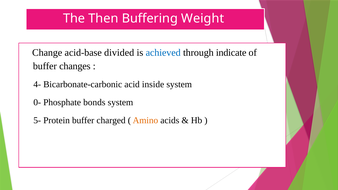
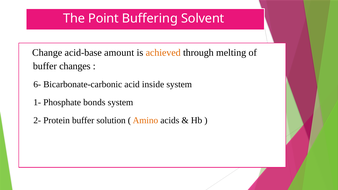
Then: Then -> Point
Weight: Weight -> Solvent
divided: divided -> amount
achieved colour: blue -> orange
indicate: indicate -> melting
4-: 4- -> 6-
0-: 0- -> 1-
5-: 5- -> 2-
charged: charged -> solution
